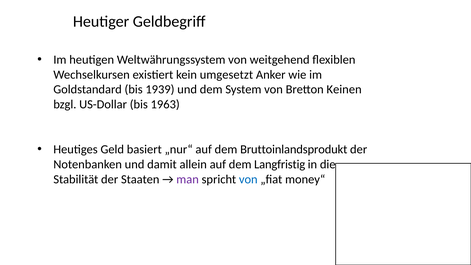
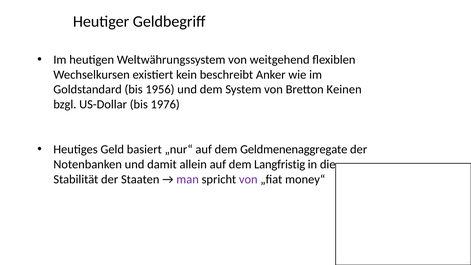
umgesetzt: umgesetzt -> beschreibt
1939: 1939 -> 1956
1963: 1963 -> 1976
Bruttoinlandsprodukt: Bruttoinlandsprodukt -> Geldmenenaggregate
von at (248, 179) colour: blue -> purple
